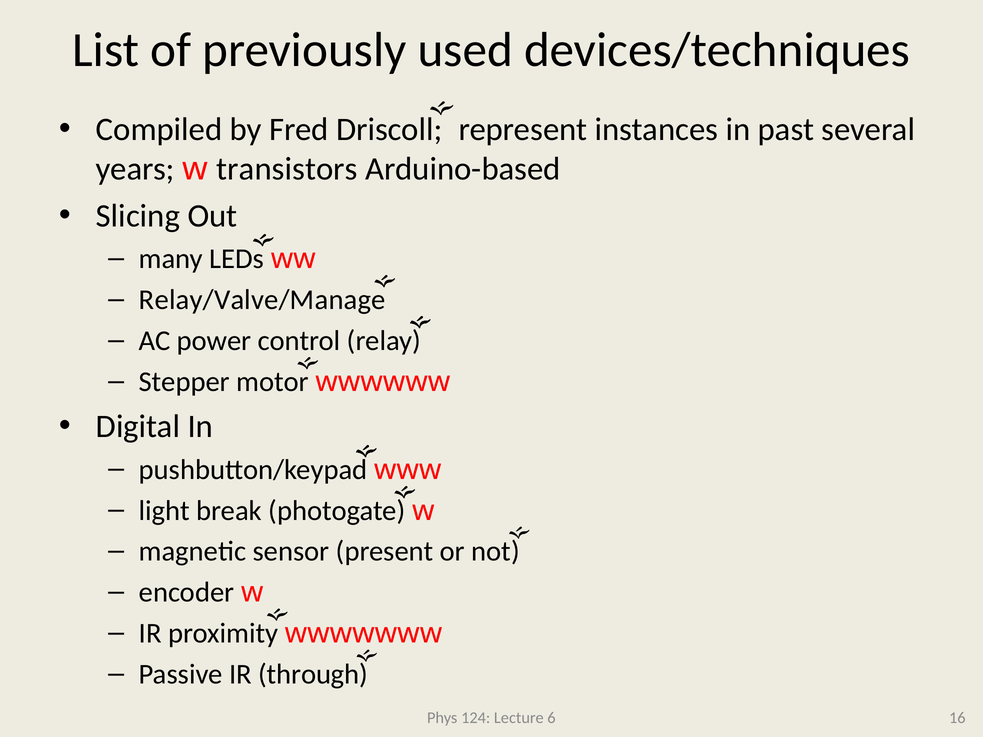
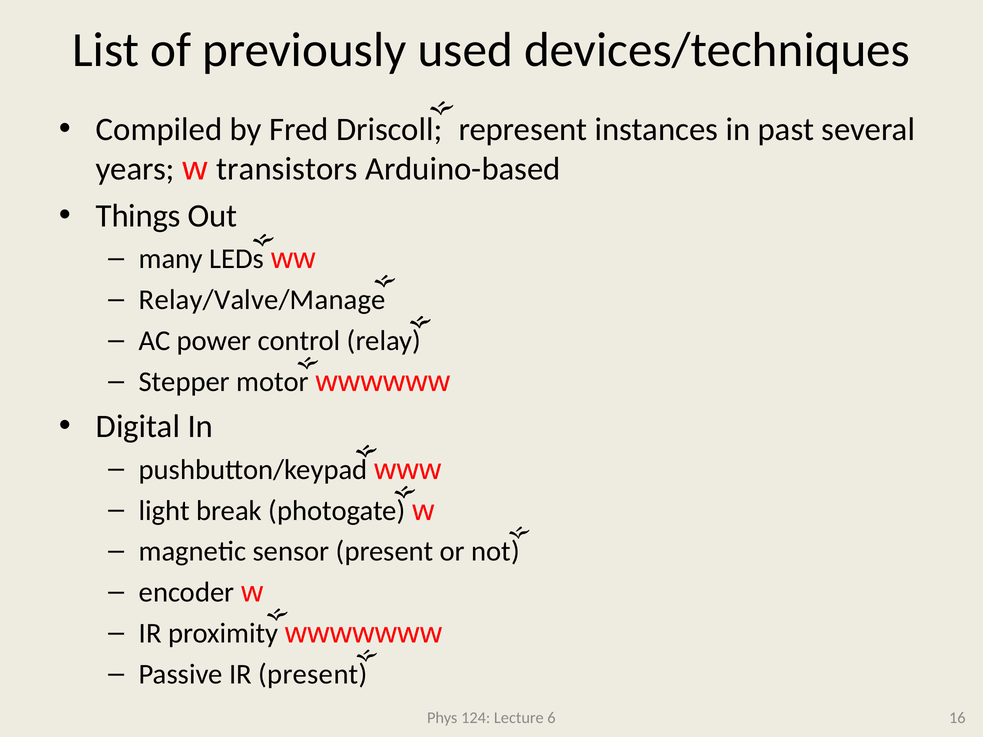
Slicing: Slicing -> Things
IR through: through -> present
